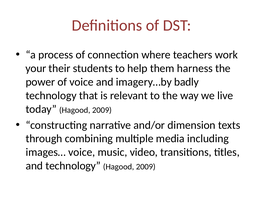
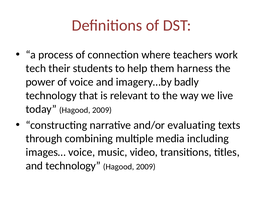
your: your -> tech
dimension: dimension -> evaluating
